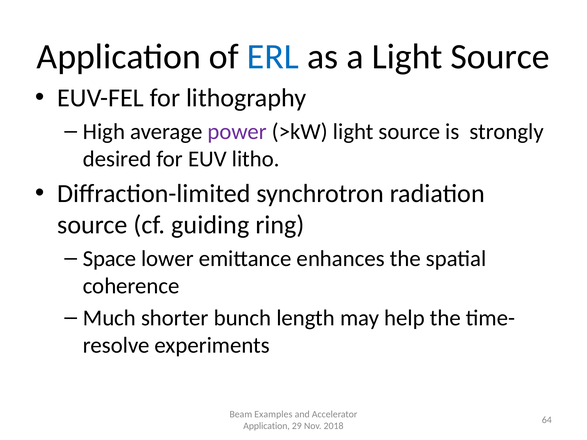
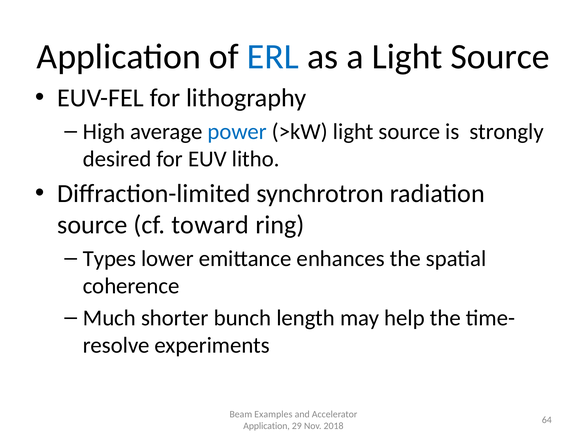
power colour: purple -> blue
guiding: guiding -> toward
Space: Space -> Types
